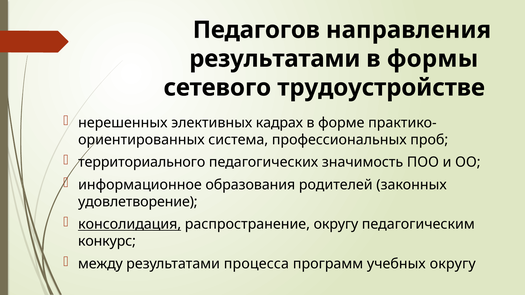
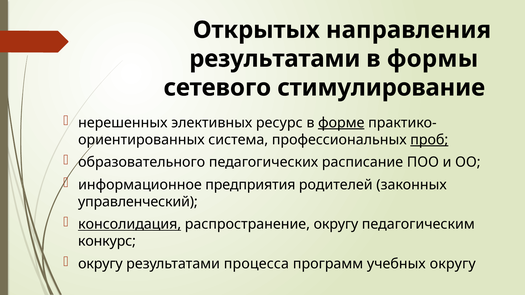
Педагогов: Педагогов -> Открытых
трудоустройстве: трудоустройстве -> стимулирование
кадрах: кадрах -> ресурс
форме underline: none -> present
проб underline: none -> present
территориального: территориального -> образовательного
значимость: значимость -> расписание
образования: образования -> предприятия
удовлетворение: удовлетворение -> управленческий
между at (100, 264): между -> округу
